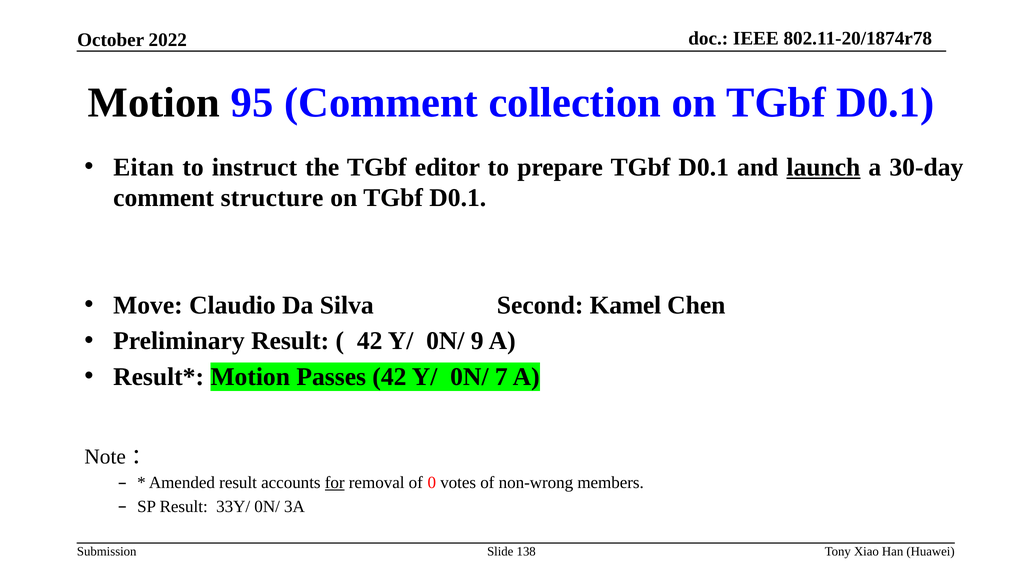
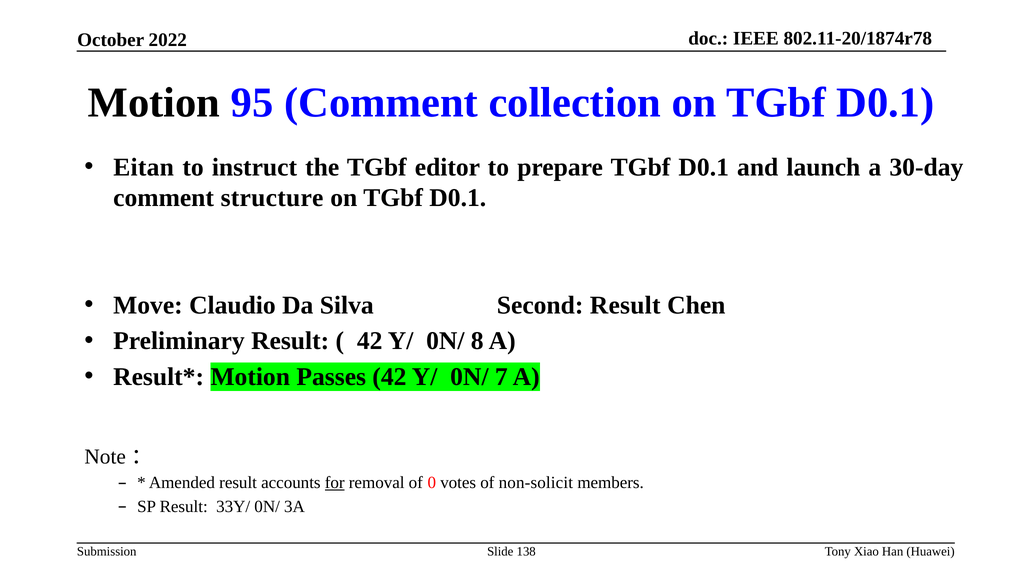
launch underline: present -> none
Second Kamel: Kamel -> Result
9: 9 -> 8
non-wrong: non-wrong -> non-solicit
